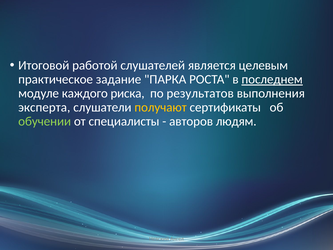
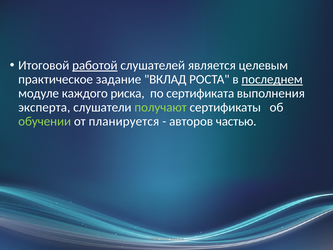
работой underline: none -> present
ПАРКА: ПАРКА -> ВКЛАД
результатов: результатов -> сертификата
получают colour: yellow -> light green
специалисты: специалисты -> планируется
людям: людям -> частью
